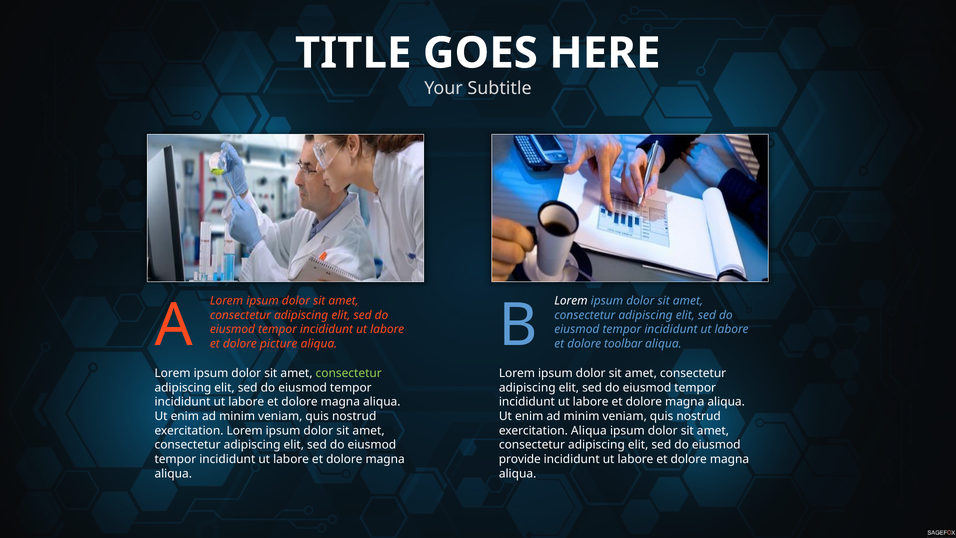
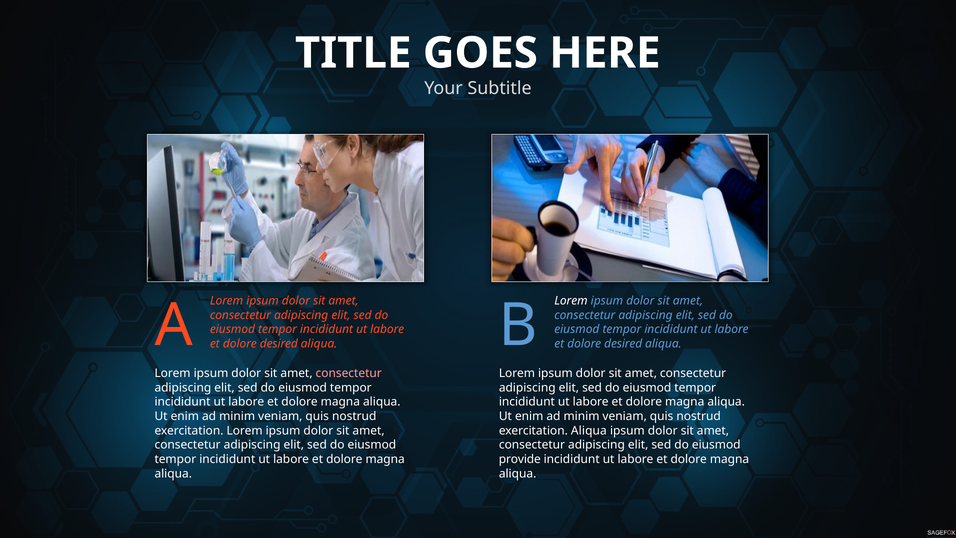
picture at (279, 344): picture -> desired
toolbar at (623, 344): toolbar -> desired
consectetur at (349, 373) colour: light green -> pink
